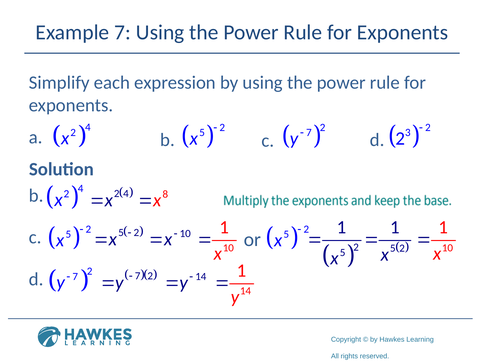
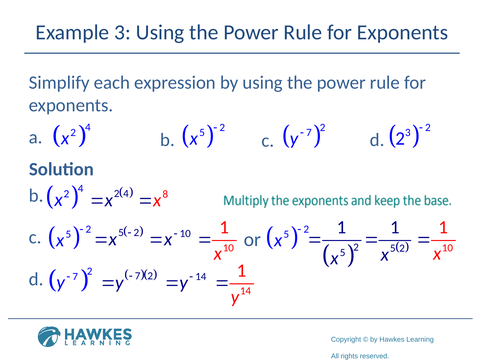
Example 7: 7 -> 3
